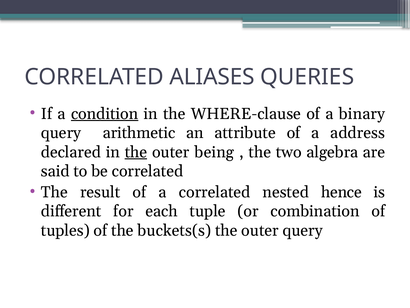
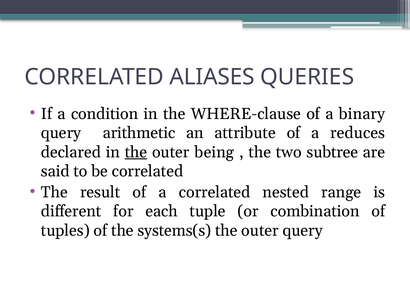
condition underline: present -> none
address: address -> reduces
algebra: algebra -> subtree
hence: hence -> range
buckets(s: buckets(s -> systems(s
